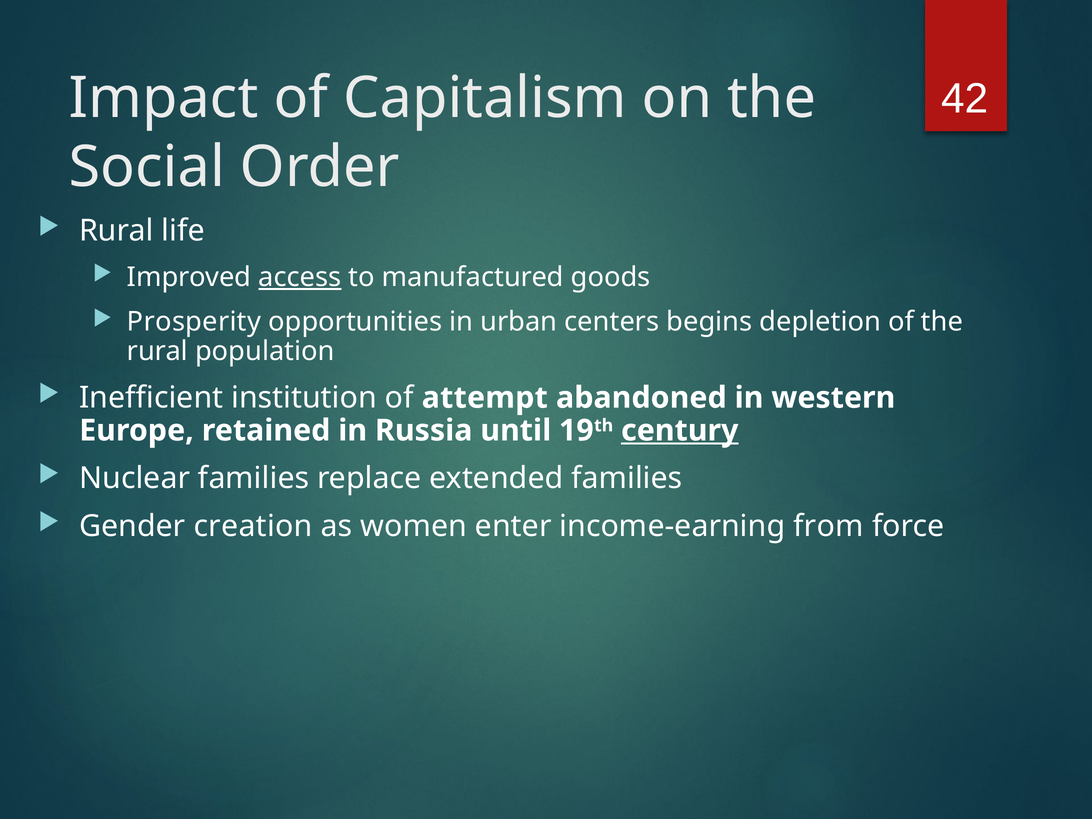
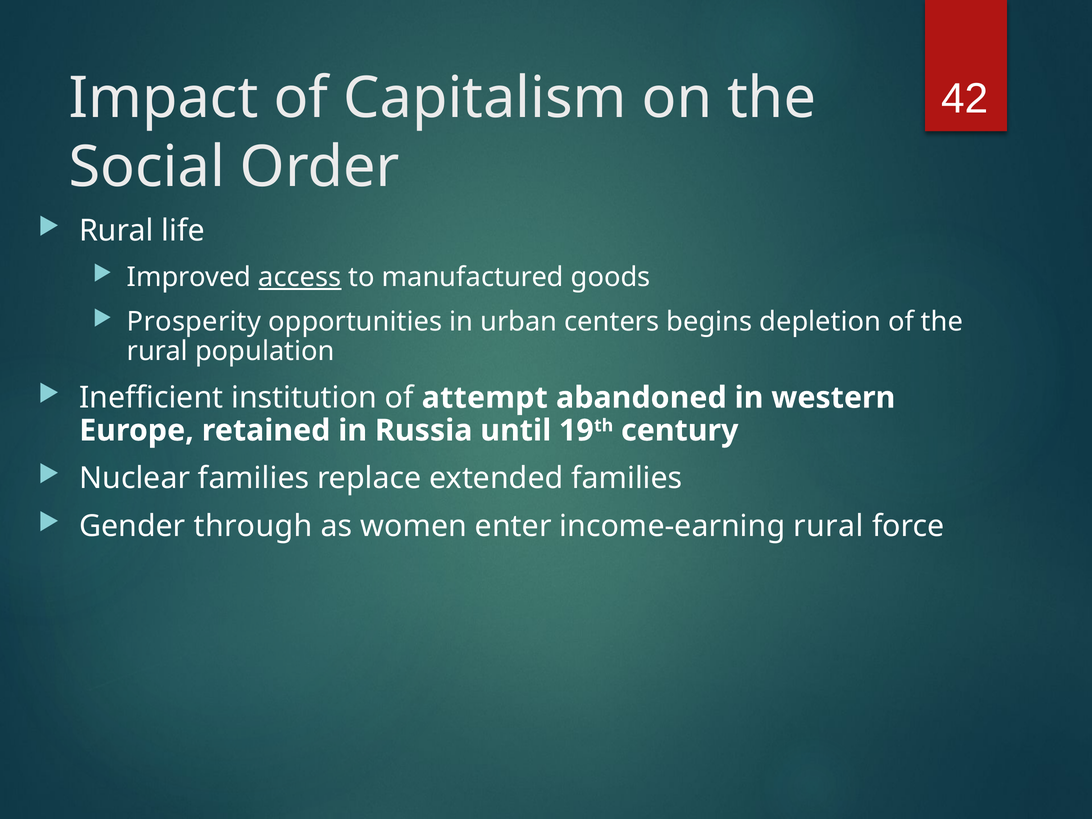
century underline: present -> none
creation: creation -> through
income-earning from: from -> rural
